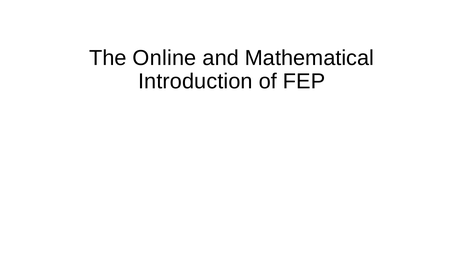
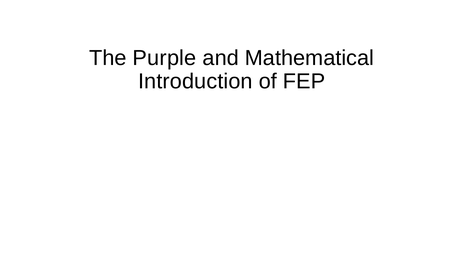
Online: Online -> Purple
